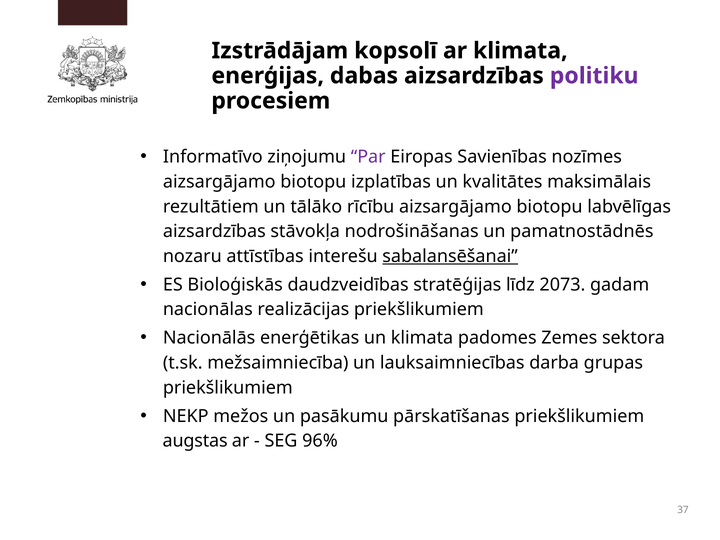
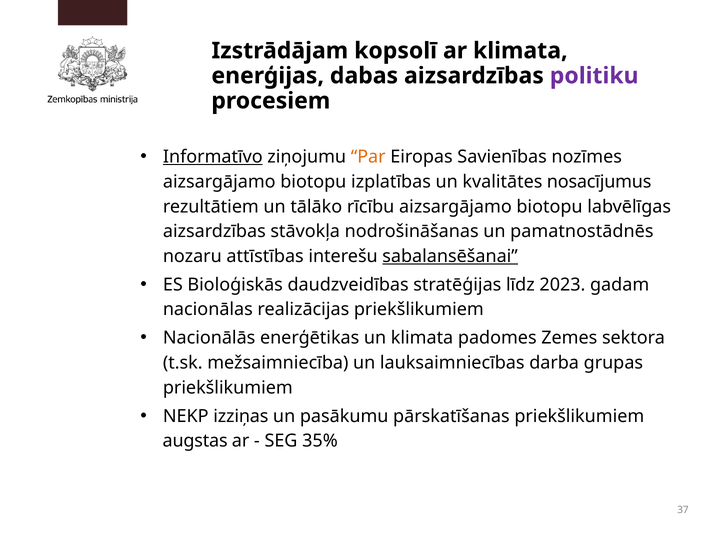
Informatīvo underline: none -> present
Par colour: purple -> orange
maksimālais: maksimālais -> nosacījumus
2073: 2073 -> 2023
mežos: mežos -> izziņas
96%: 96% -> 35%
